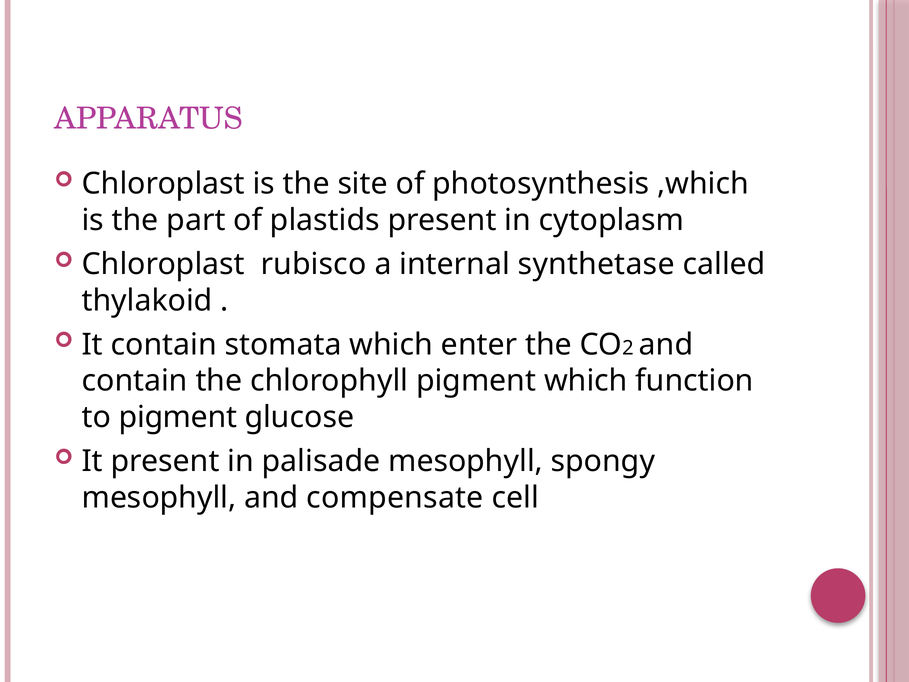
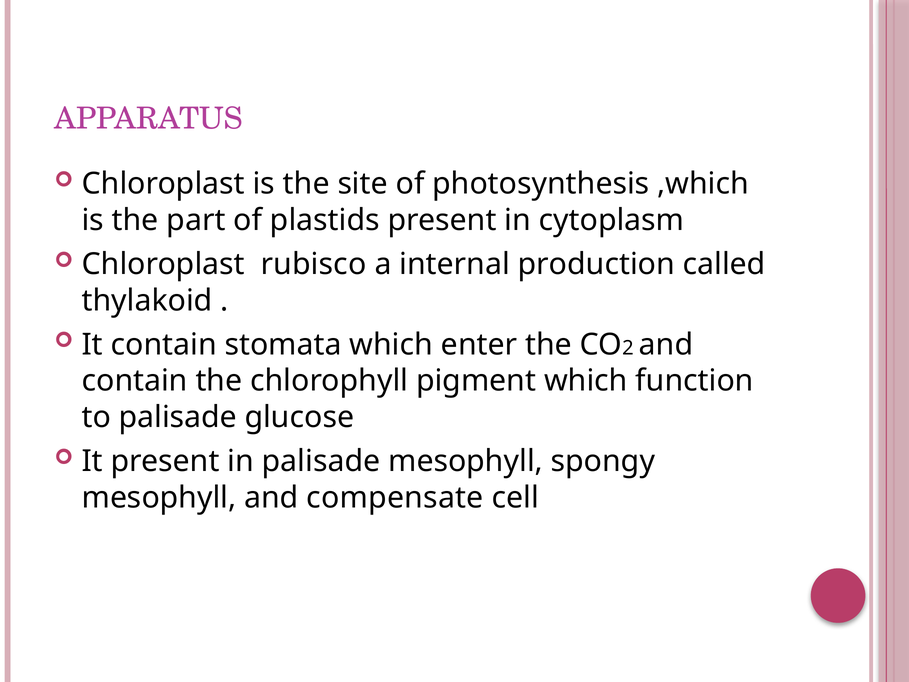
synthetase: synthetase -> production
to pigment: pigment -> palisade
